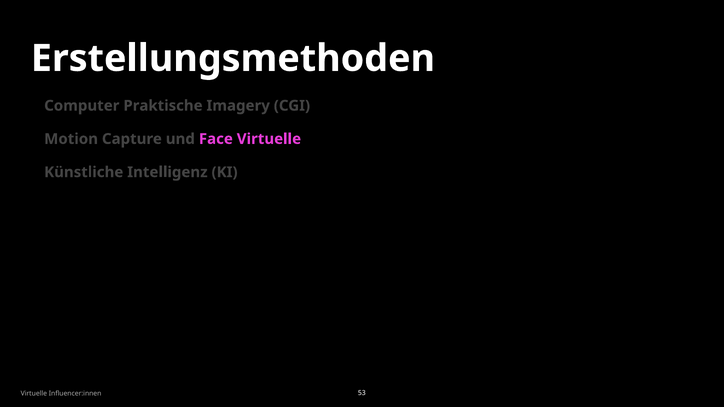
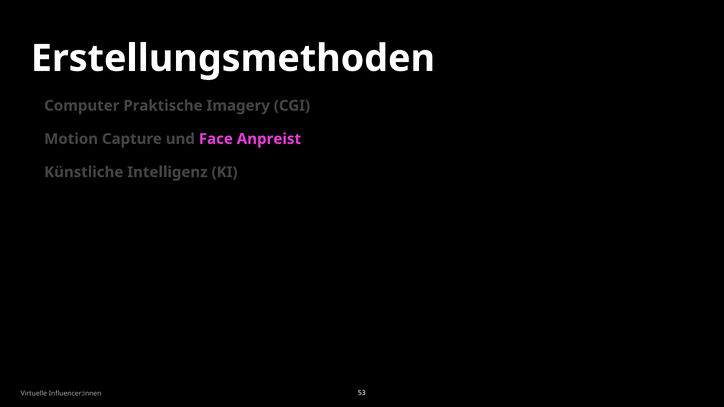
Face Virtuelle: Virtuelle -> Anpreist
